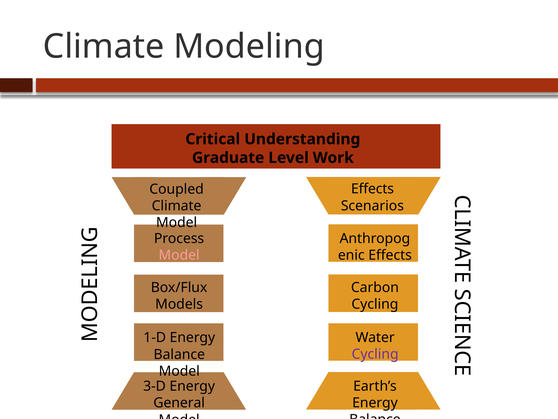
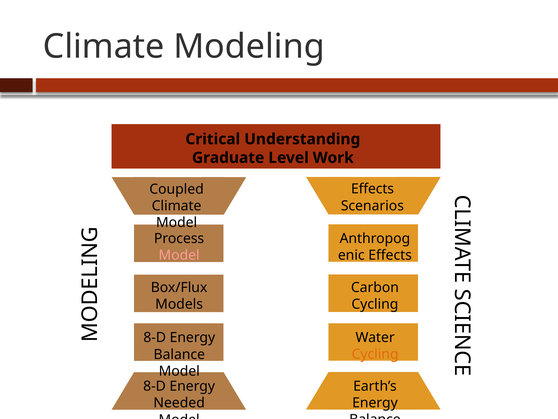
1-D at (155, 337): 1-D -> 8-D
Cycling at (375, 354) colour: purple -> orange
3-D at (155, 386): 3-D -> 8-D
General: General -> Needed
